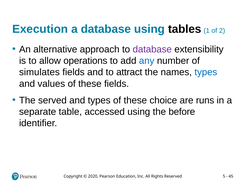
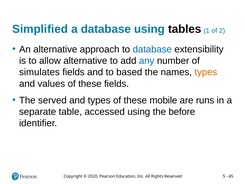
Execution: Execution -> Simplified
database at (152, 49) colour: purple -> blue
allow operations: operations -> alternative
attract: attract -> based
types at (206, 72) colour: blue -> orange
choice: choice -> mobile
